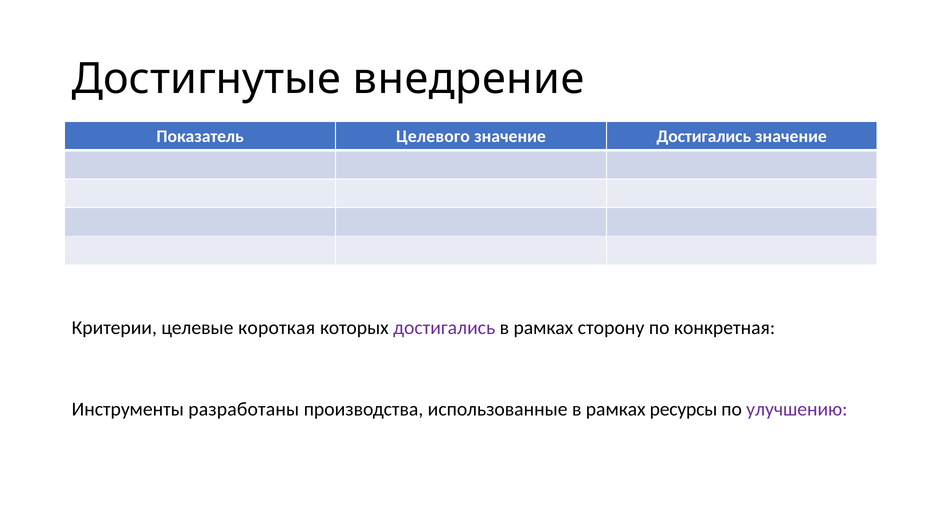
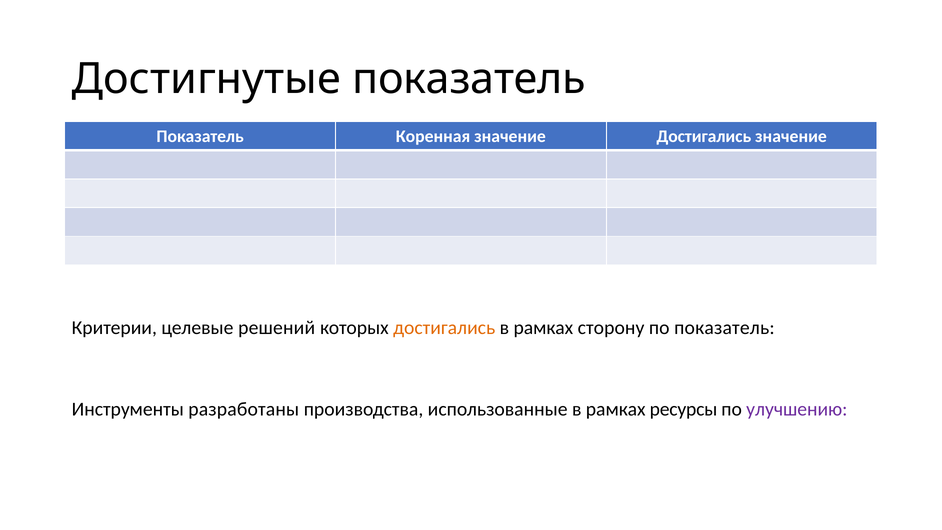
Достигнутые внедрение: внедрение -> показатель
Целевого: Целевого -> Коренная
короткая: короткая -> решений
достигались at (444, 328) colour: purple -> orange
по конкретная: конкретная -> показатель
